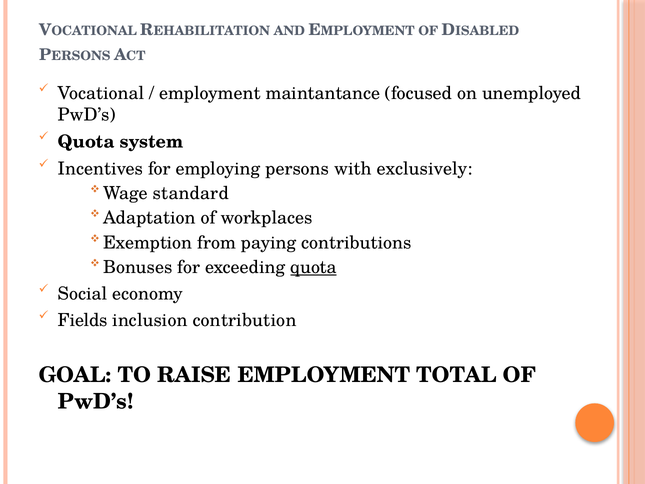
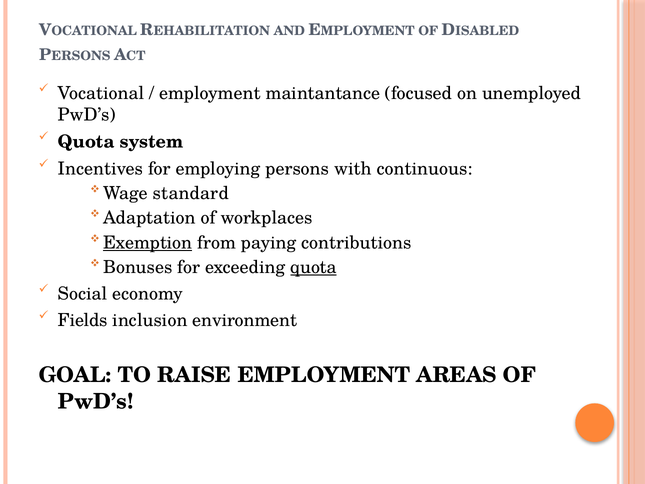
exclusively: exclusively -> continuous
Exemption underline: none -> present
contribution: contribution -> environment
TOTAL: TOTAL -> AREAS
